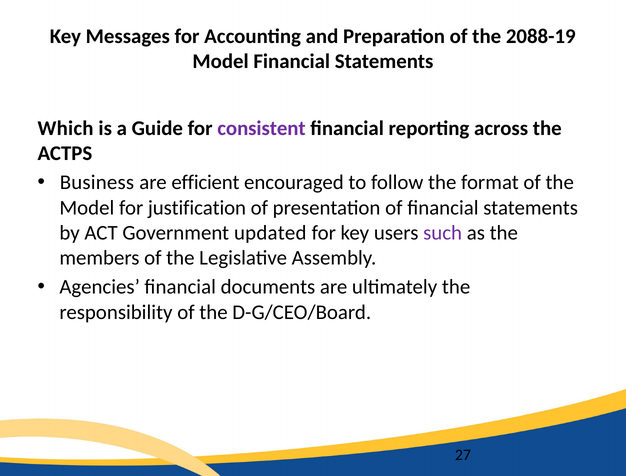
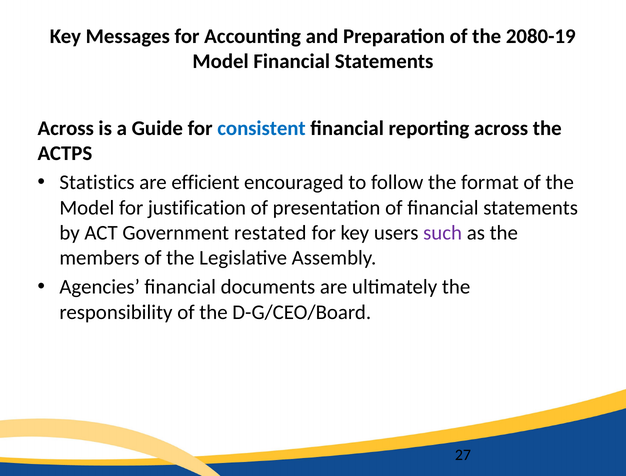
2088-19: 2088-19 -> 2080-19
Which at (66, 128): Which -> Across
consistent colour: purple -> blue
Business: Business -> Statistics
updated: updated -> restated
